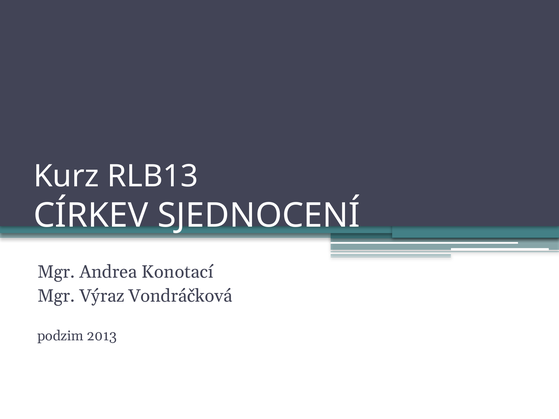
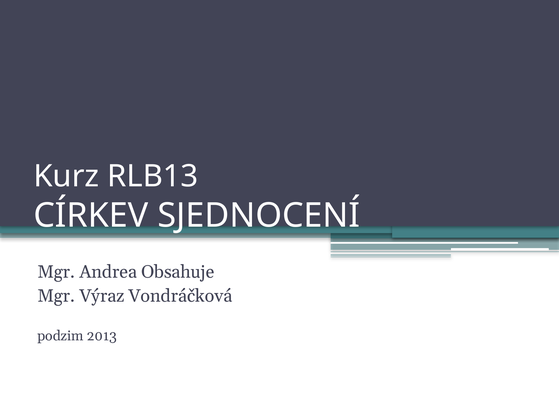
Konotací: Konotací -> Obsahuje
